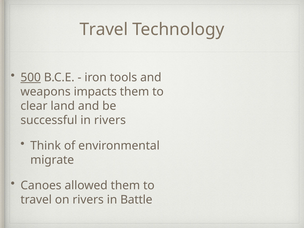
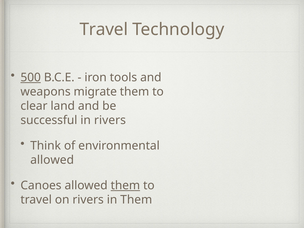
impacts: impacts -> migrate
migrate at (52, 160): migrate -> allowed
them at (125, 185) underline: none -> present
in Battle: Battle -> Them
